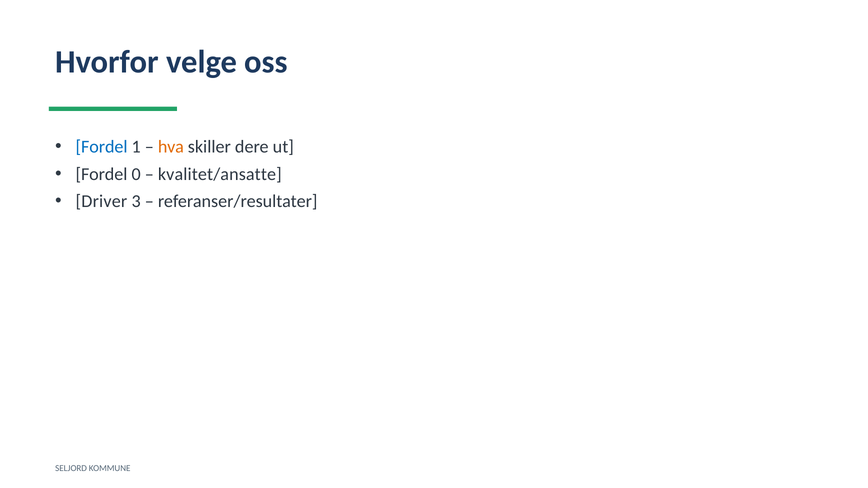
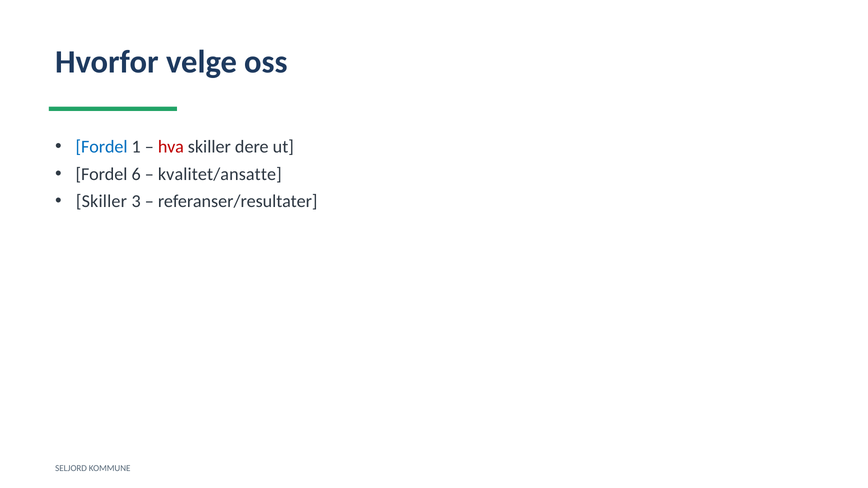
hva colour: orange -> red
0: 0 -> 6
Driver at (101, 201): Driver -> Skiller
